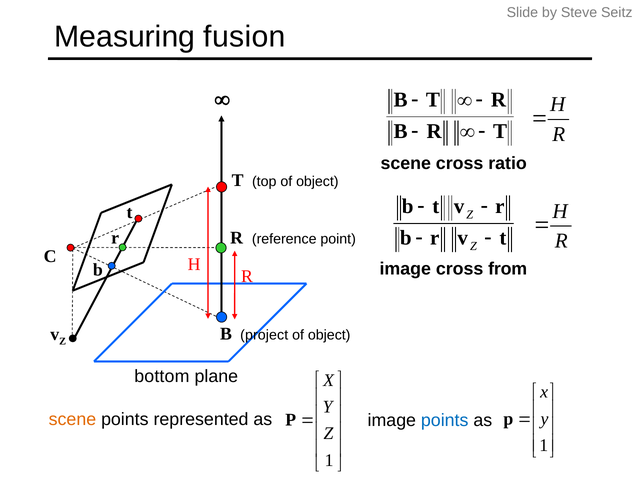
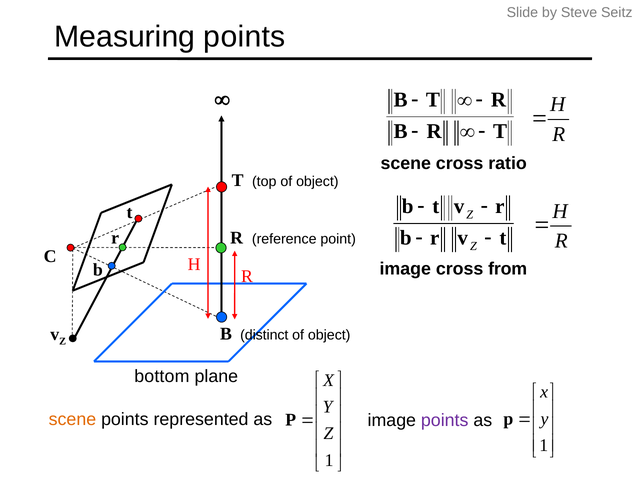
Measuring fusion: fusion -> points
project: project -> distinct
points at (445, 420) colour: blue -> purple
